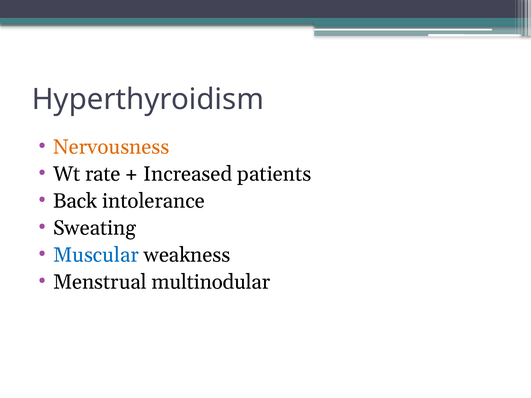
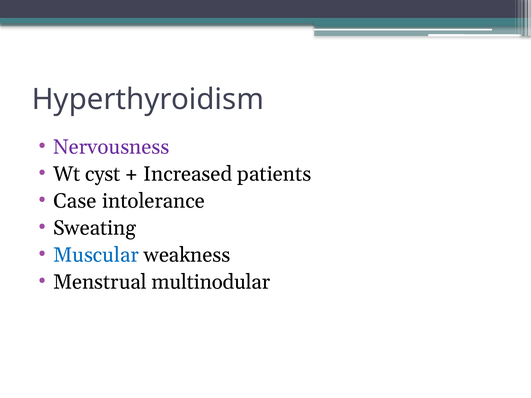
Nervousness colour: orange -> purple
rate: rate -> cyst
Back: Back -> Case
